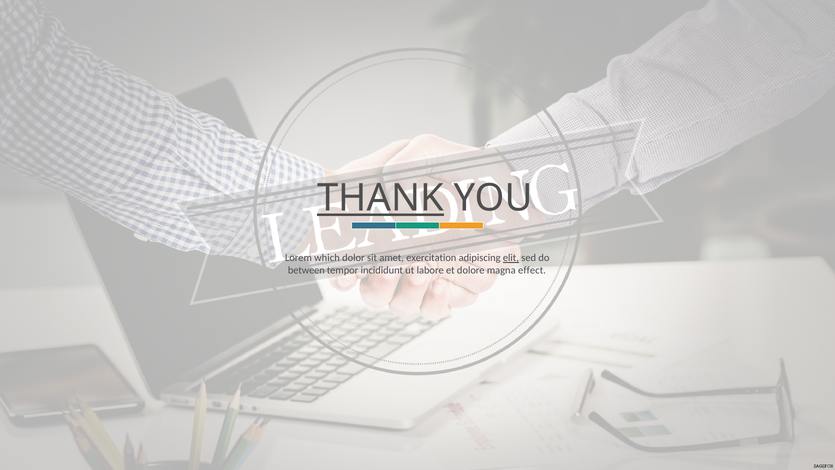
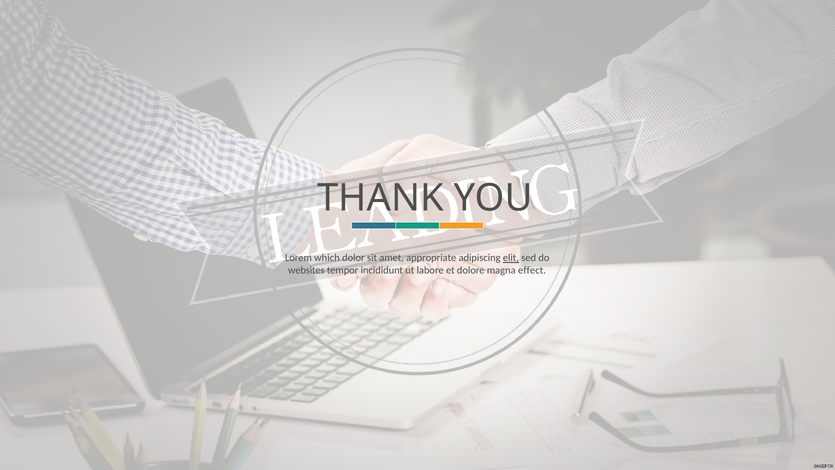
THANK underline: present -> none
exercitation: exercitation -> appropriate
between: between -> websites
